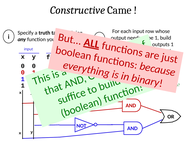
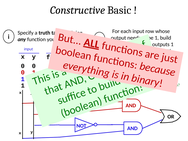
Came: Came -> Basic
